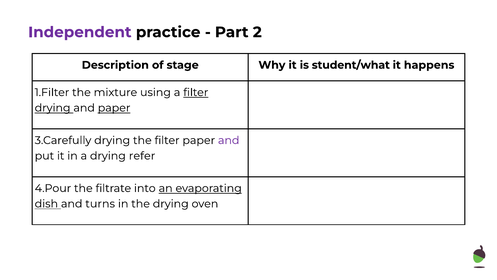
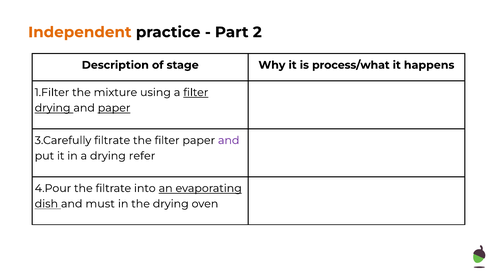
Independent colour: purple -> orange
student/what: student/what -> process/what
3.Carefully drying: drying -> filtrate
turns: turns -> must
